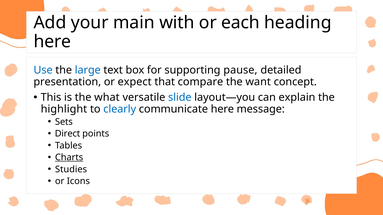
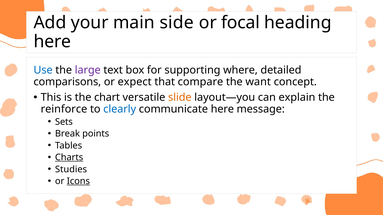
with: with -> side
each: each -> focal
large colour: blue -> purple
pause: pause -> where
presentation: presentation -> comparisons
what: what -> chart
slide colour: blue -> orange
highlight: highlight -> reinforce
Direct: Direct -> Break
Icons underline: none -> present
